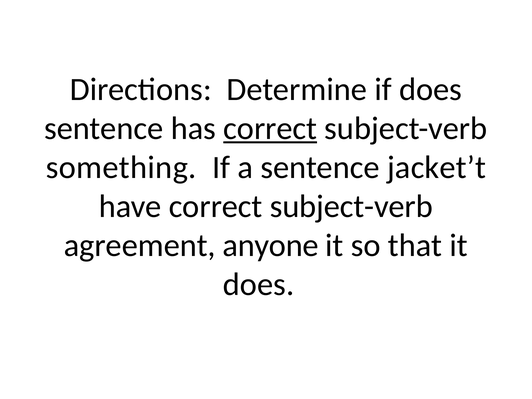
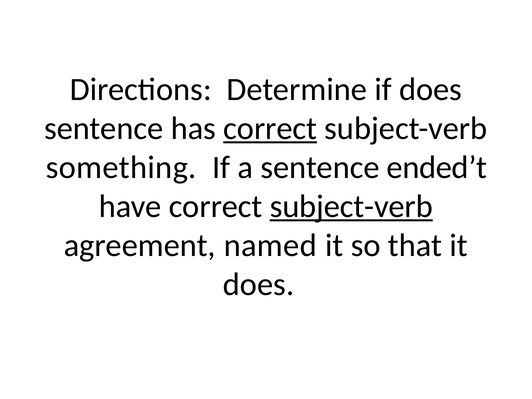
jacket’t: jacket’t -> ended’t
subject-verb at (351, 206) underline: none -> present
anyone: anyone -> named
